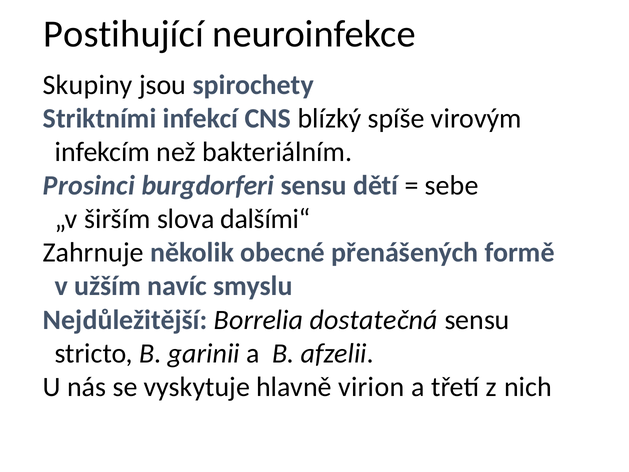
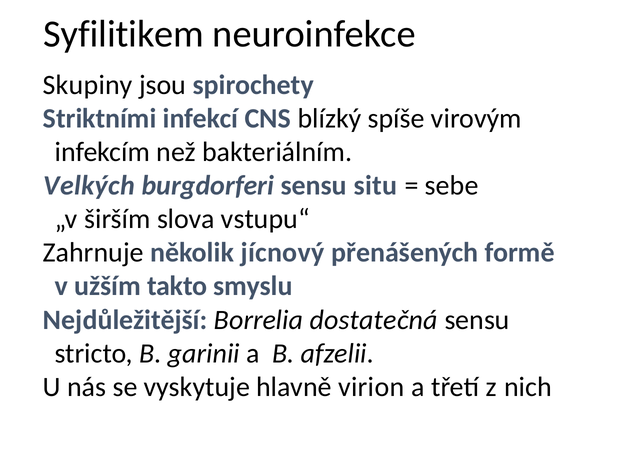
Postihující: Postihující -> Syfilitikem
Prosinci: Prosinci -> Velkých
dětí: dětí -> situ
dalšími“: dalšími“ -> vstupu“
obecné: obecné -> jícnový
navíc: navíc -> takto
